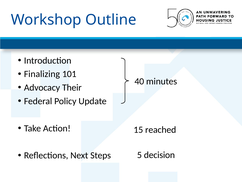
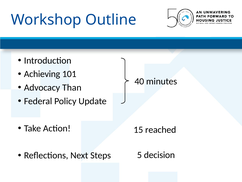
Finalizing: Finalizing -> Achieving
Their: Their -> Than
